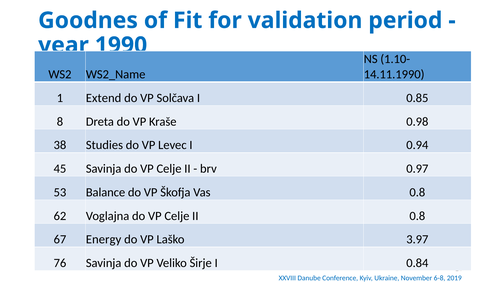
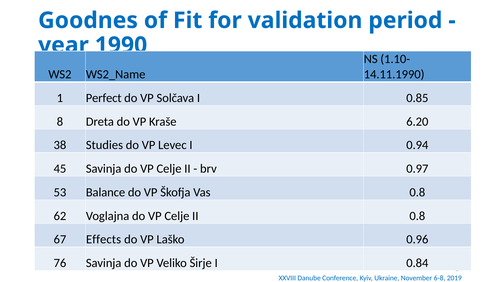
Extend: Extend -> Perfect
0.98: 0.98 -> 6.20
Energy: Energy -> Effects
3.97: 3.97 -> 0.96
